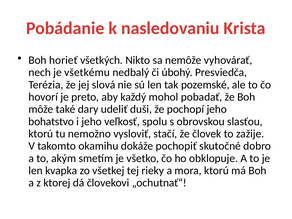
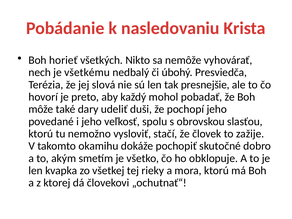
pozemské: pozemské -> presnejšie
bohatstvo: bohatstvo -> povedané
